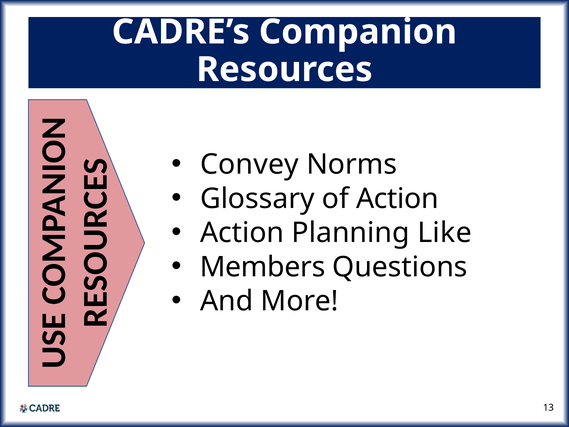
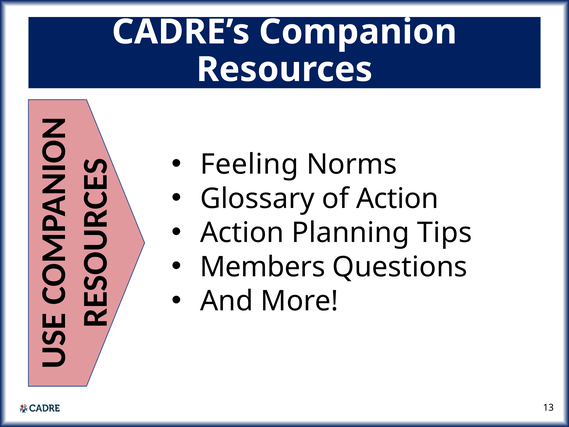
Convey: Convey -> Feeling
Like: Like -> Tips
